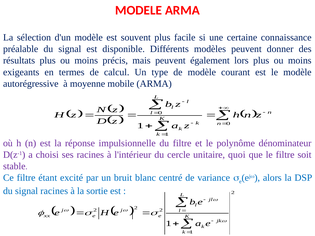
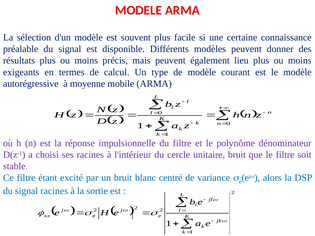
lors: lors -> lieu
unitaire quoi: quoi -> bruit
